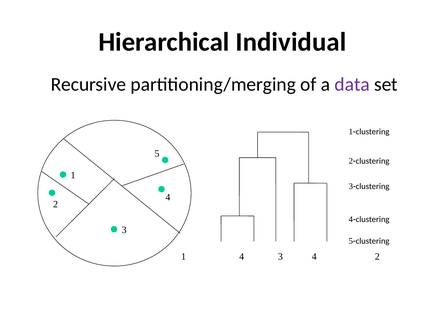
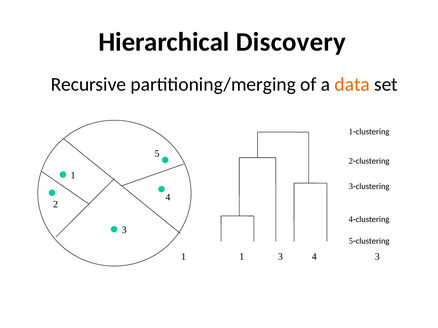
Individual: Individual -> Discovery
data colour: purple -> orange
1 4: 4 -> 1
4 2: 2 -> 3
